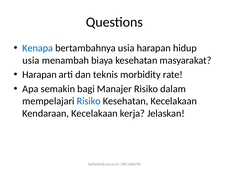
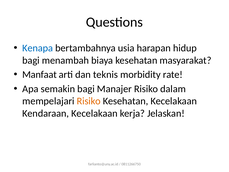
usia at (31, 60): usia -> bagi
Harapan at (39, 75): Harapan -> Manfaat
Risiko at (89, 101) colour: blue -> orange
